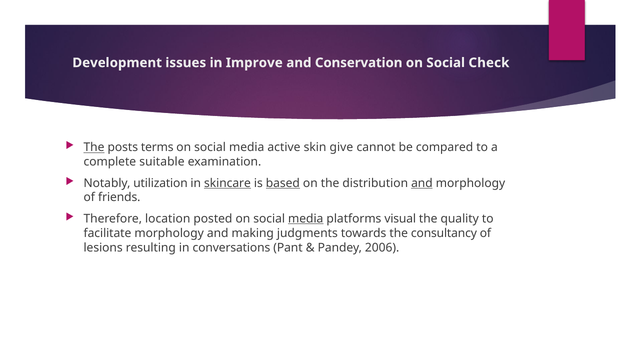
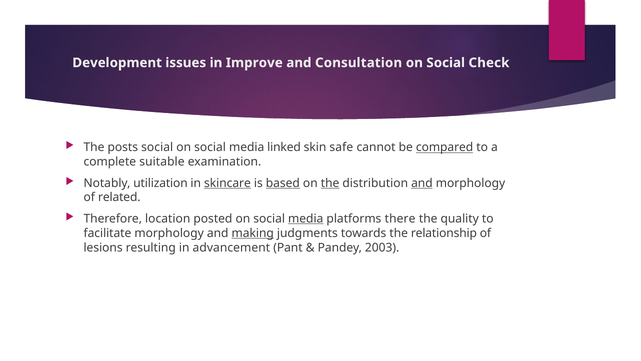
Conservation: Conservation -> Consultation
The at (94, 147) underline: present -> none
posts terms: terms -> social
active: active -> linked
give: give -> safe
compared underline: none -> present
the at (330, 183) underline: none -> present
friends: friends -> related
visual: visual -> there
making underline: none -> present
consultancy: consultancy -> relationship
conversations: conversations -> advancement
2006: 2006 -> 2003
